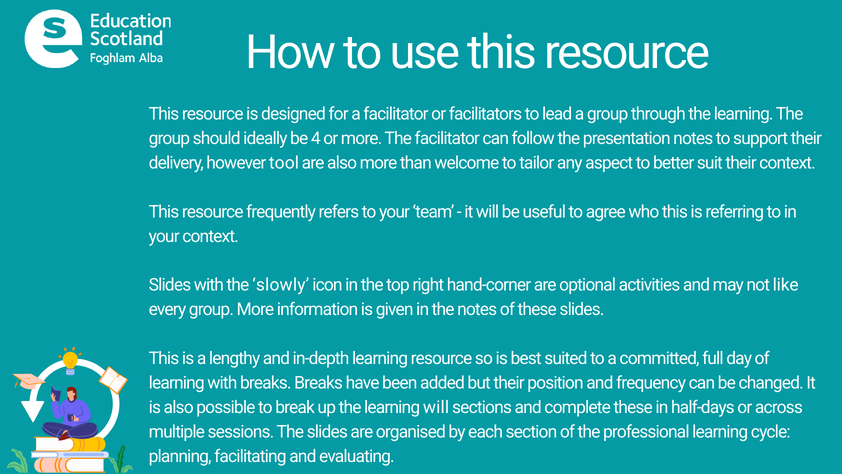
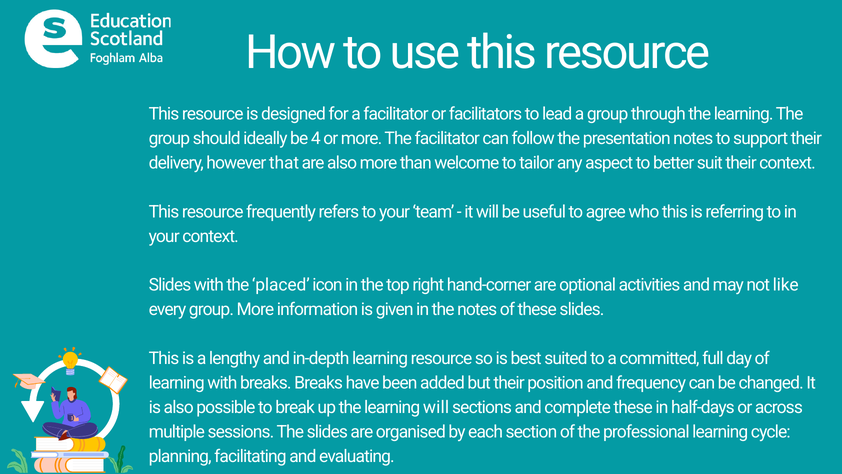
tool: tool -> that
slowly: slowly -> placed
